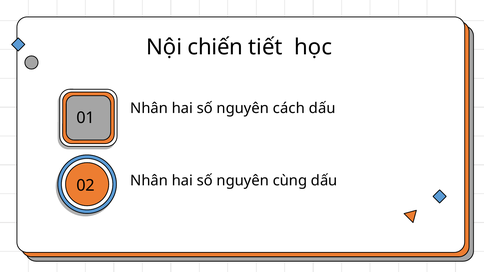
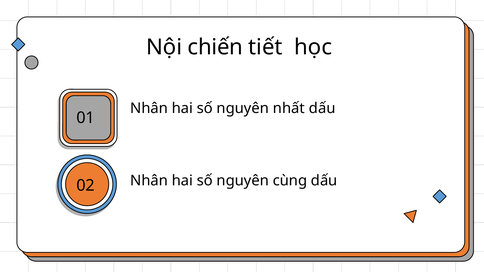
cách: cách -> nhất
